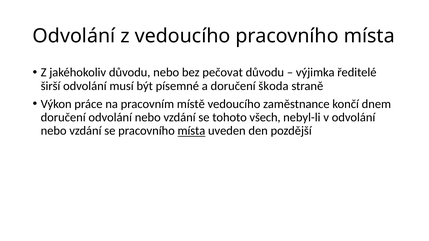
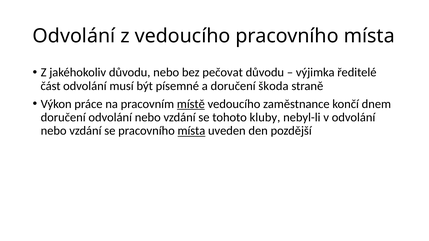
širší: širší -> část
místě underline: none -> present
všech: všech -> kluby
